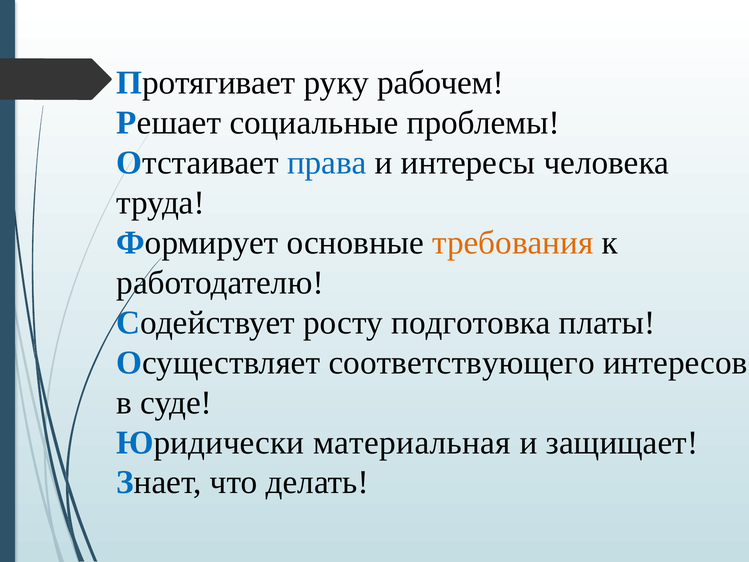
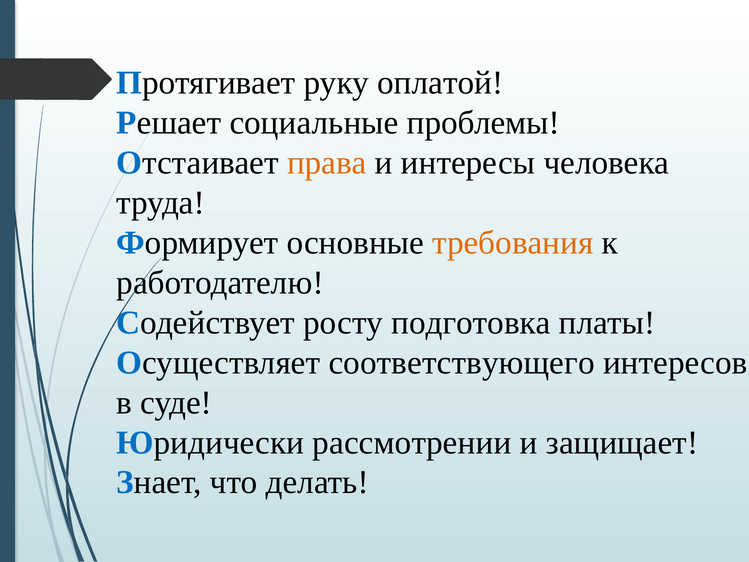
рабочем: рабочем -> оплатой
права colour: blue -> orange
материальная: материальная -> рассмотрении
